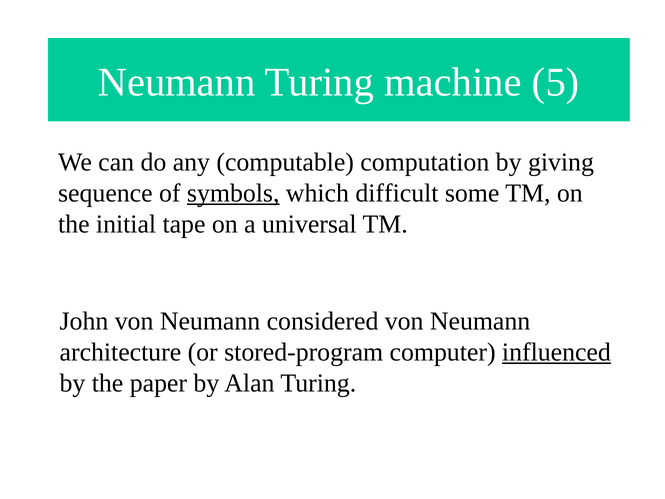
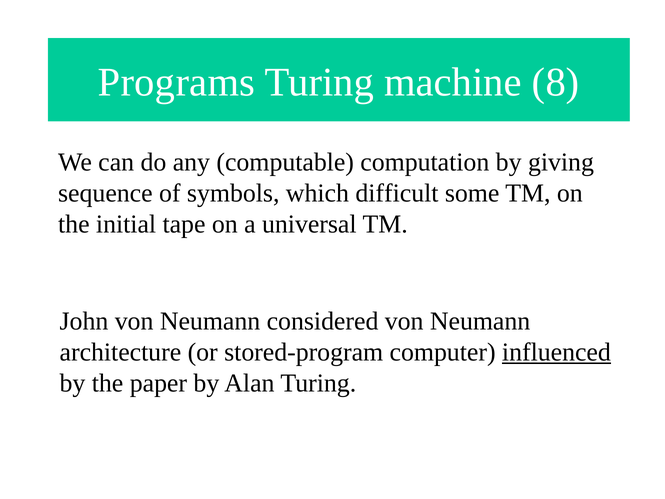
Neumann at (177, 82): Neumann -> Programs
5: 5 -> 8
symbols underline: present -> none
